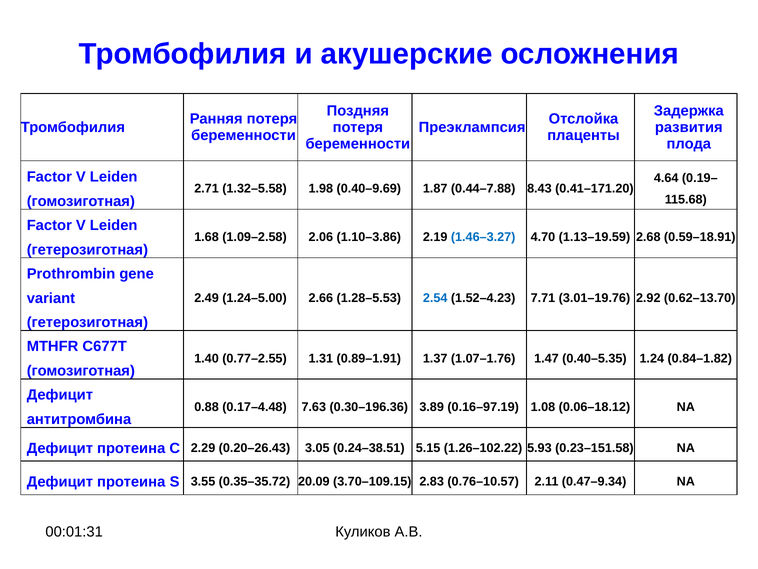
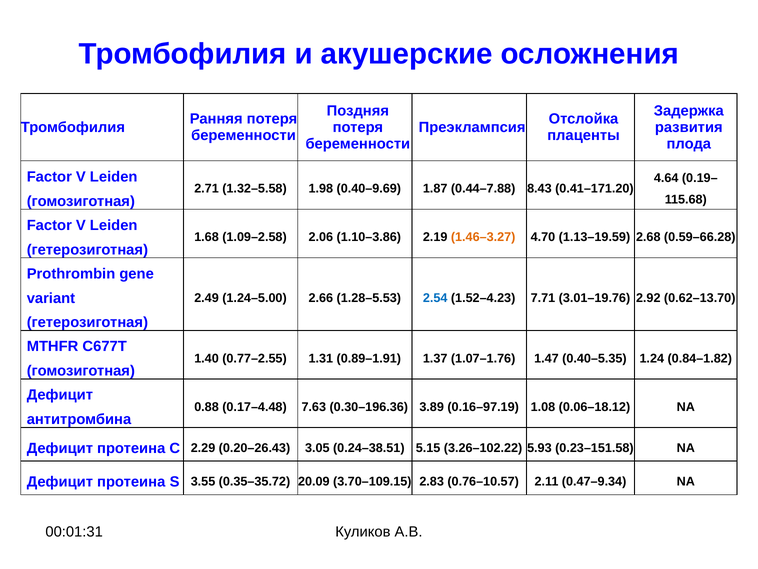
1.46–3.27 colour: blue -> orange
0.59–18.91: 0.59–18.91 -> 0.59–66.28
1.26–102.22: 1.26–102.22 -> 3.26–102.22
